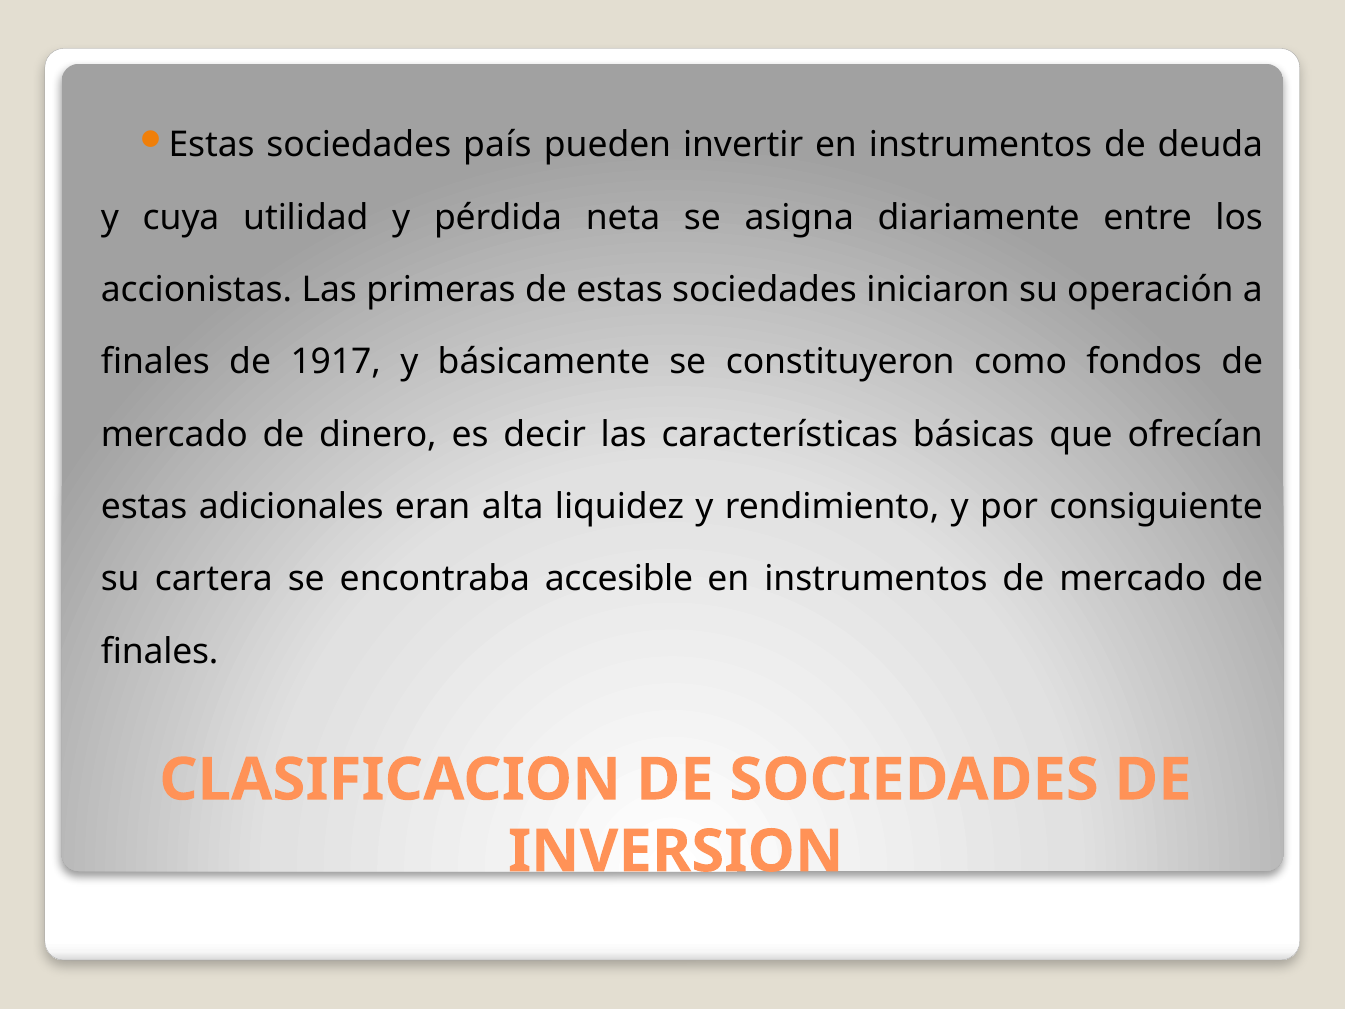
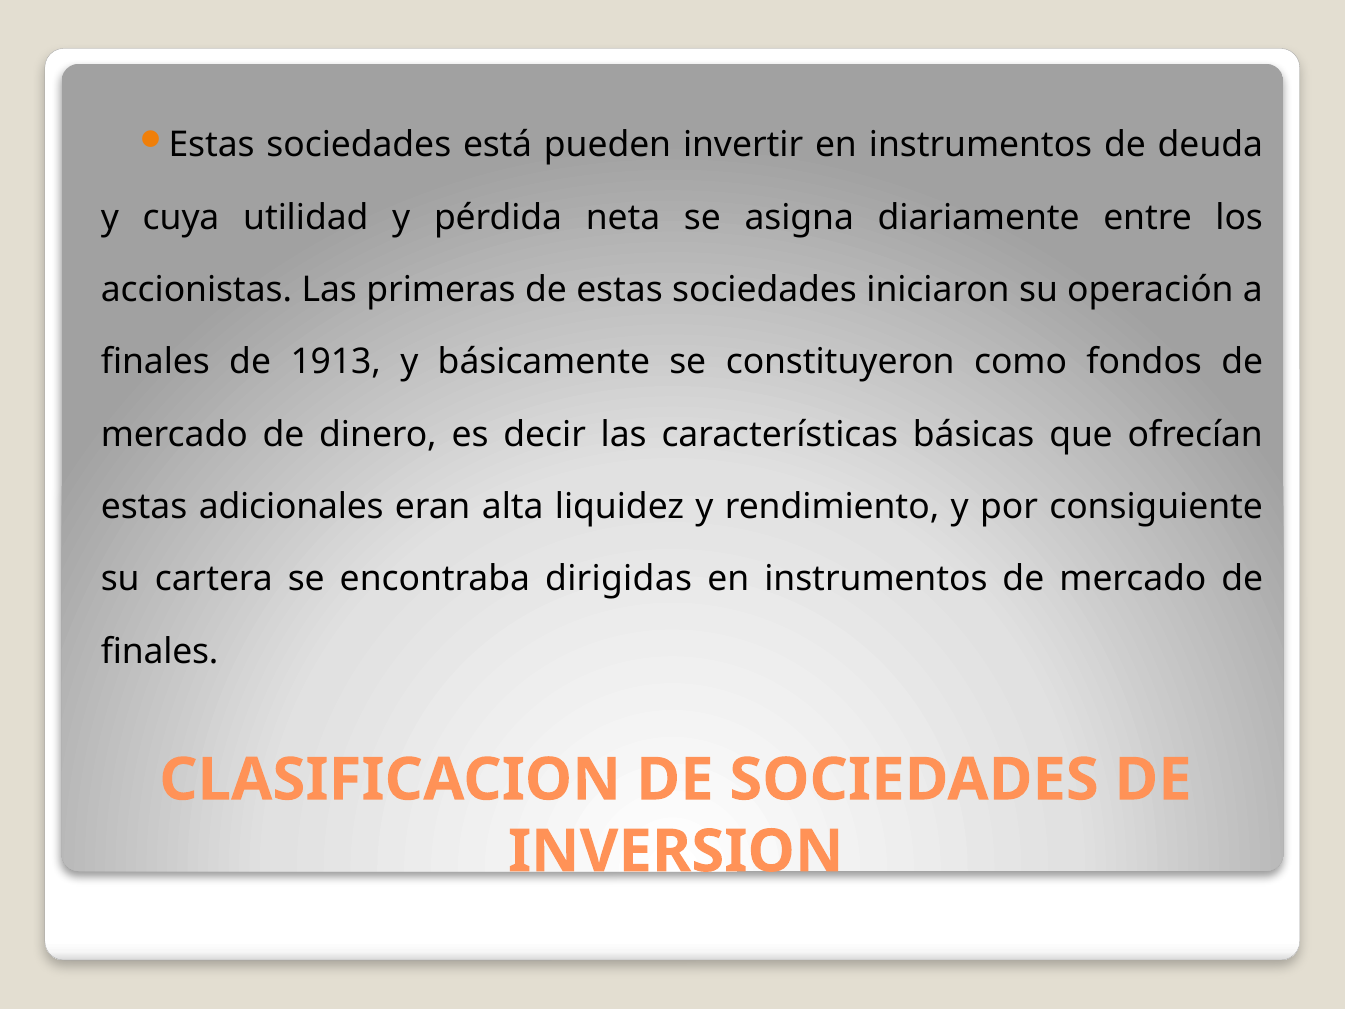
país: país -> está
1917: 1917 -> 1913
accesible: accesible -> dirigidas
